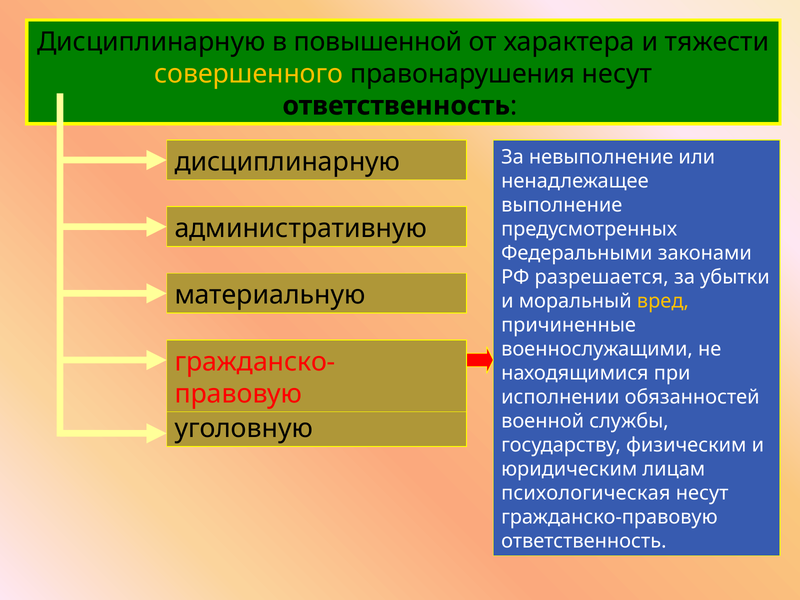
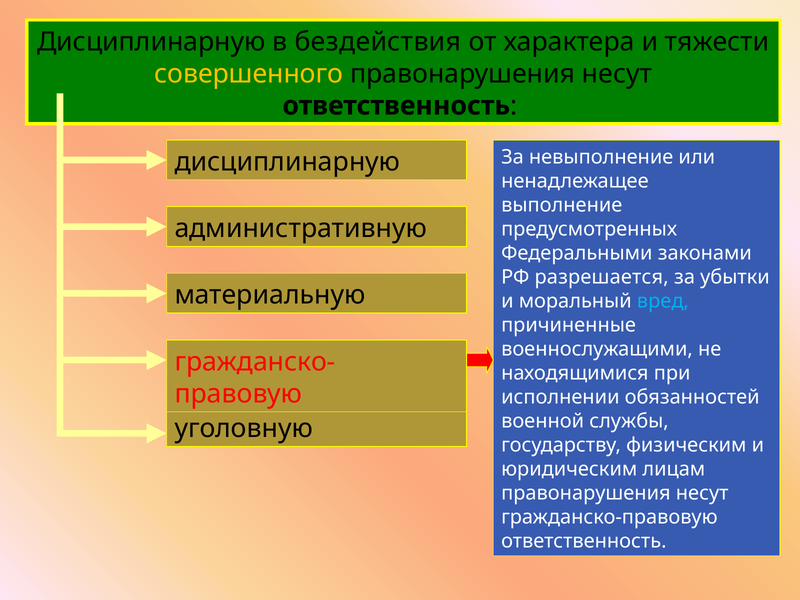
повышенной: повышенной -> бездействия
вред colour: yellow -> light blue
психологическая at (586, 493): психологическая -> правонарушения
